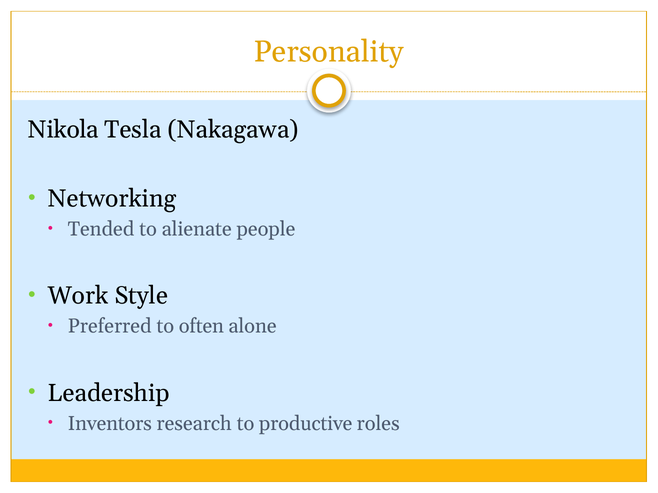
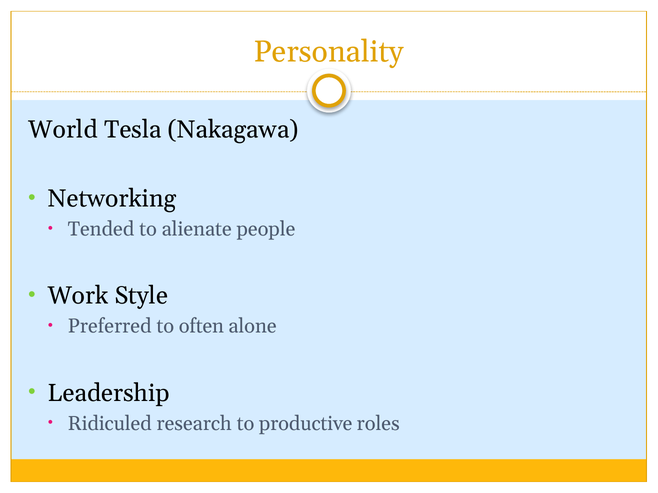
Nikola: Nikola -> World
Inventors: Inventors -> Ridiculed
